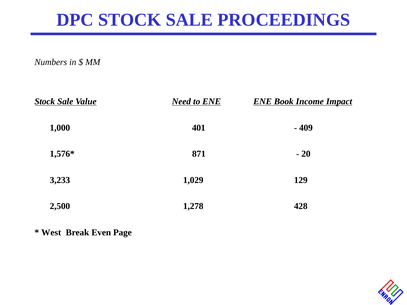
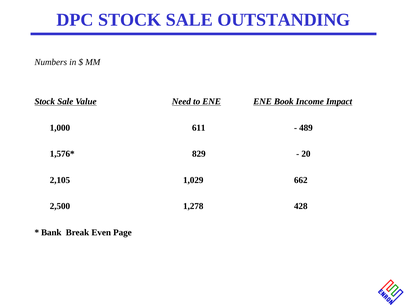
PROCEEDINGS: PROCEEDINGS -> OUTSTANDING
401: 401 -> 611
409: 409 -> 489
871: 871 -> 829
3,233: 3,233 -> 2,105
129: 129 -> 662
West: West -> Bank
